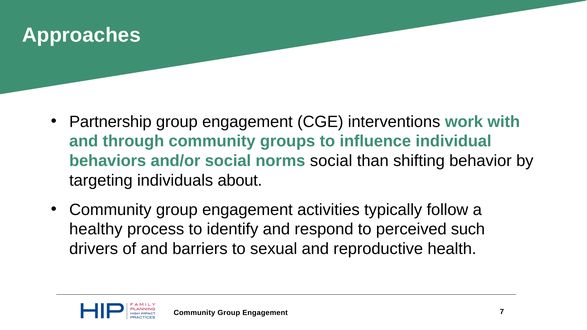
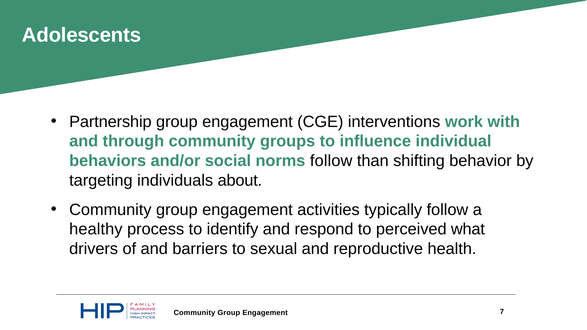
Approaches: Approaches -> Adolescents
norms social: social -> follow
such: such -> what
